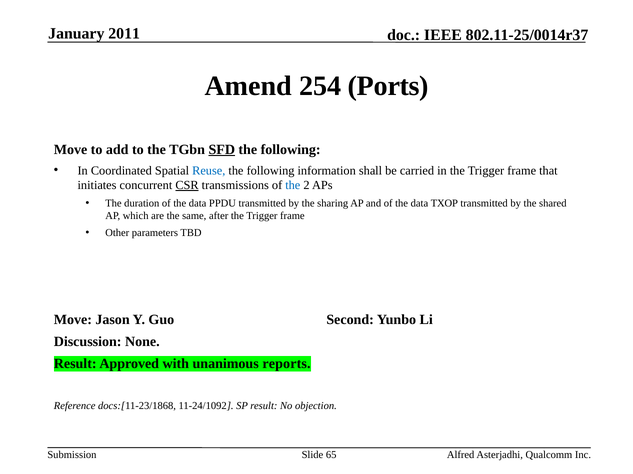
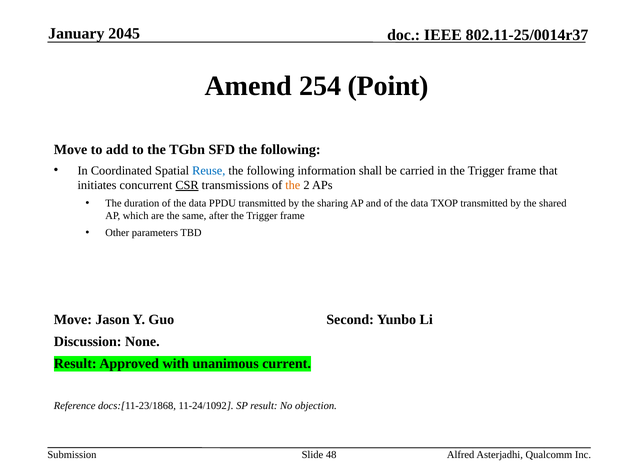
2011: 2011 -> 2045
Ports: Ports -> Point
SFD underline: present -> none
the at (293, 186) colour: blue -> orange
reports: reports -> current
65: 65 -> 48
